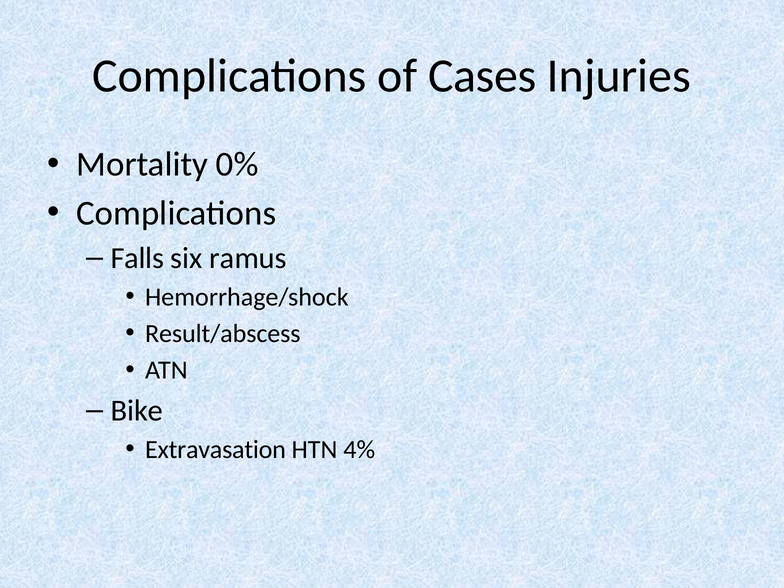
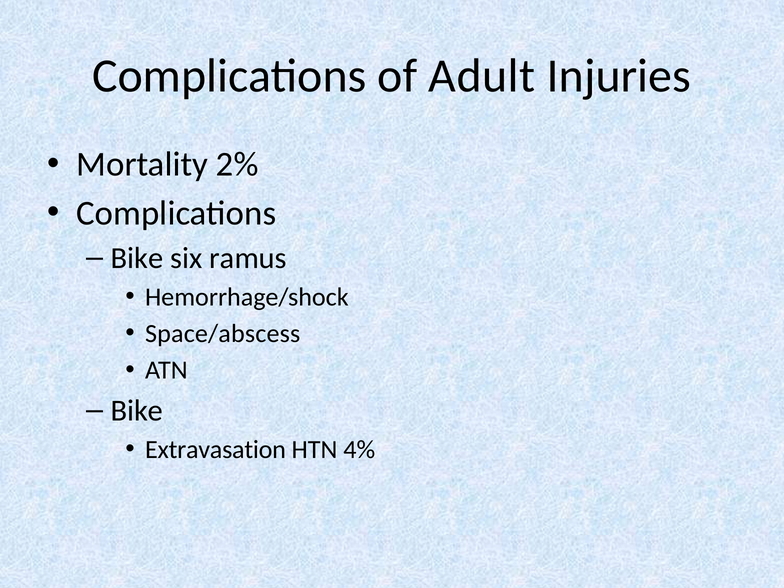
Cases: Cases -> Adult
0%: 0% -> 2%
Falls at (137, 258): Falls -> Bike
Result/abscess: Result/abscess -> Space/abscess
